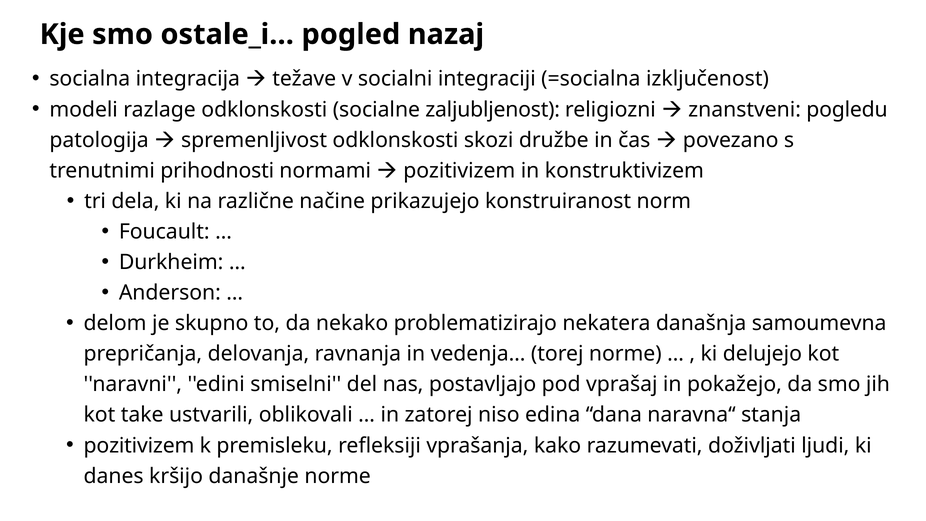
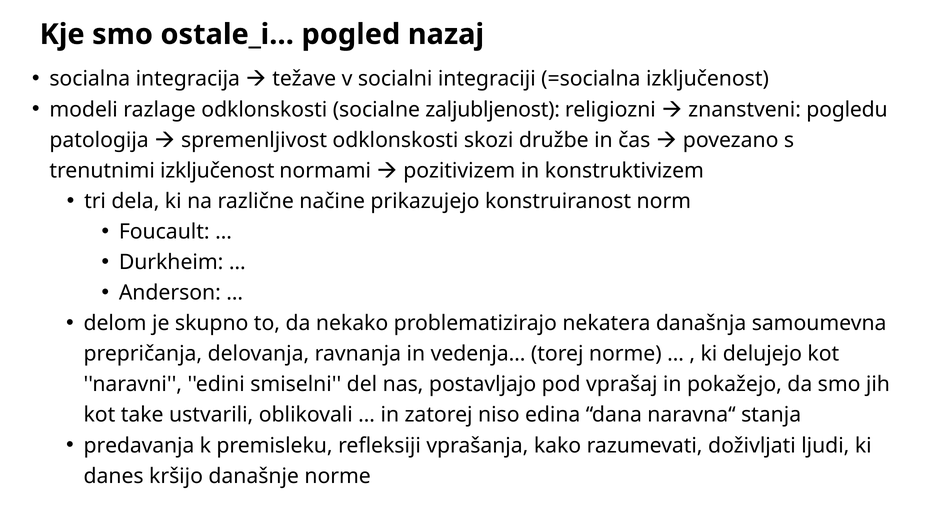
trenutnimi prihodnosti: prihodnosti -> izključenost
pozitivizem at (139, 445): pozitivizem -> predavanja
